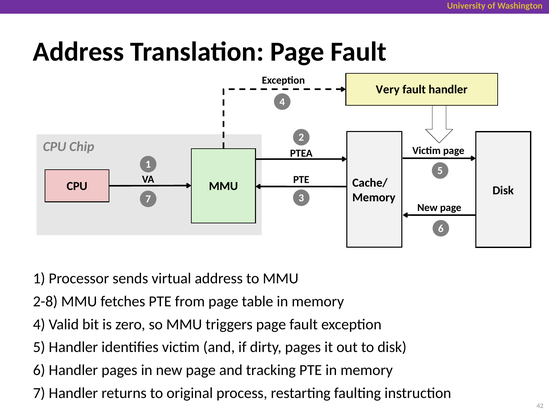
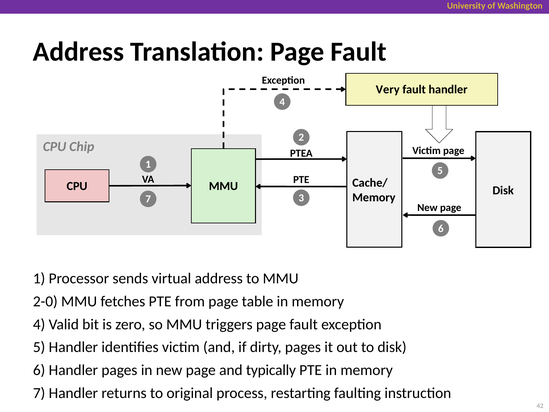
2-8: 2-8 -> 2-0
tracking: tracking -> typically
